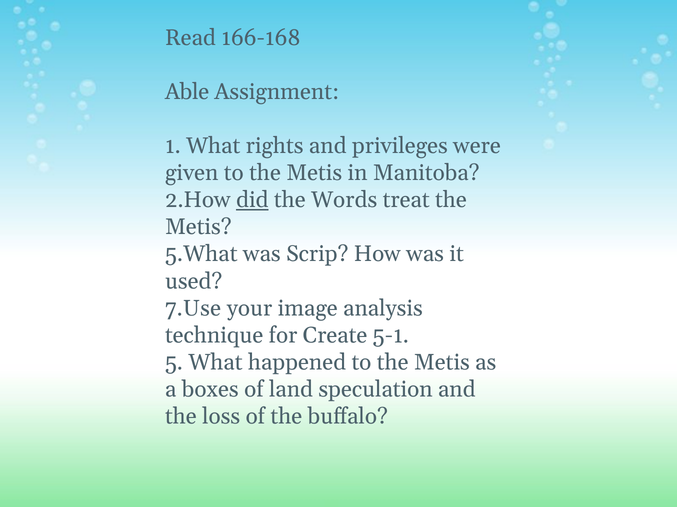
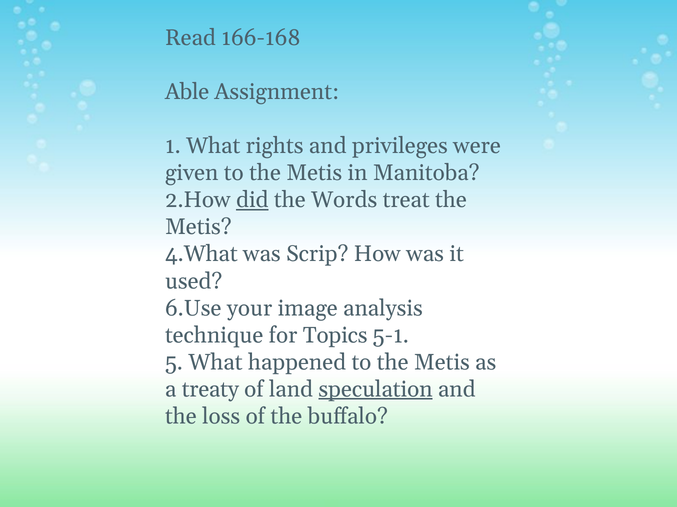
5.What: 5.What -> 4.What
7.Use: 7.Use -> 6.Use
Create: Create -> Topics
boxes: boxes -> treaty
speculation underline: none -> present
